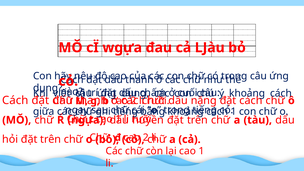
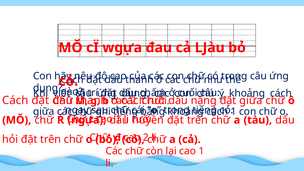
đặt cách: cách -> giữa
